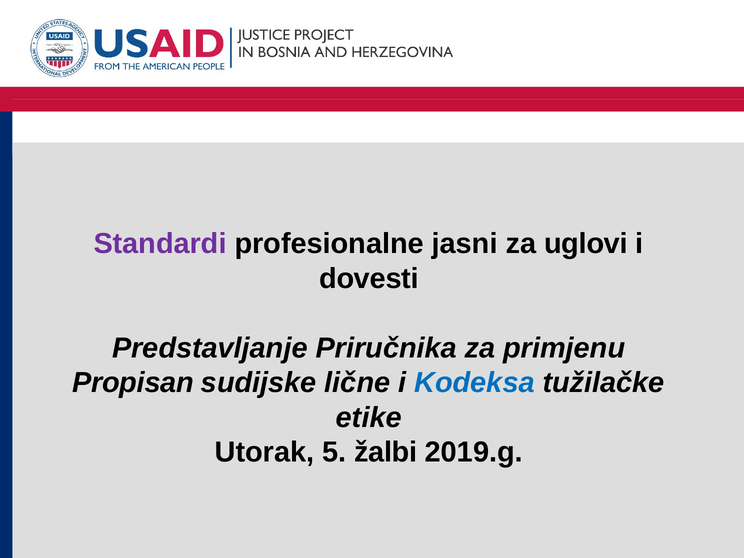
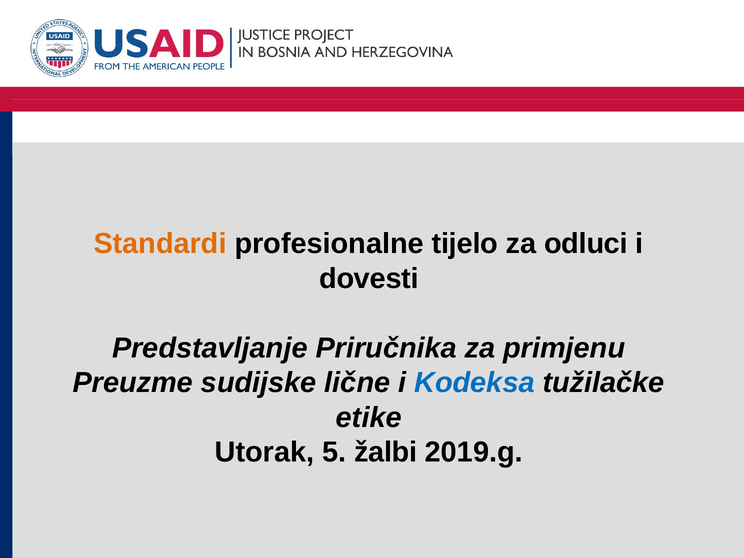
Standardi colour: purple -> orange
jasni: jasni -> tijelo
uglovi: uglovi -> odluci
Propisan: Propisan -> Preuzme
